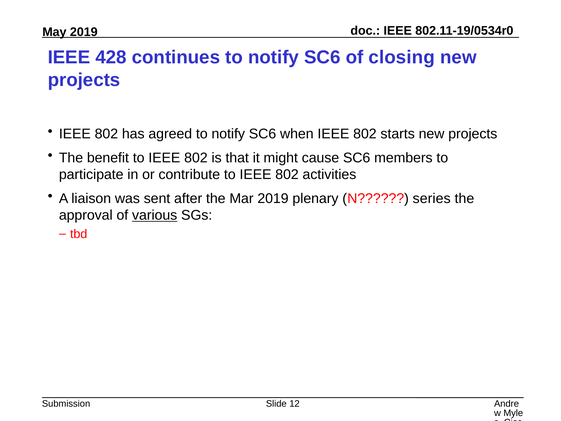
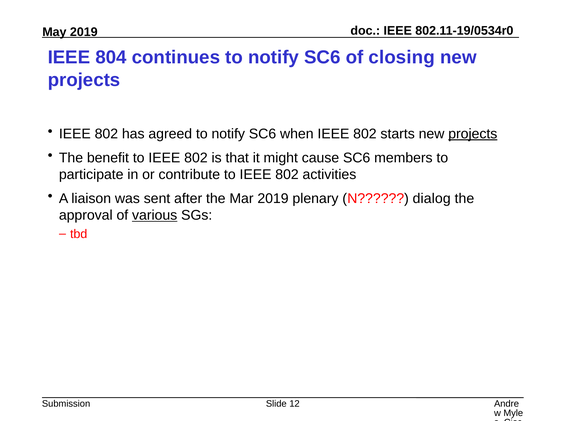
428: 428 -> 804
projects at (473, 134) underline: none -> present
series: series -> dialog
